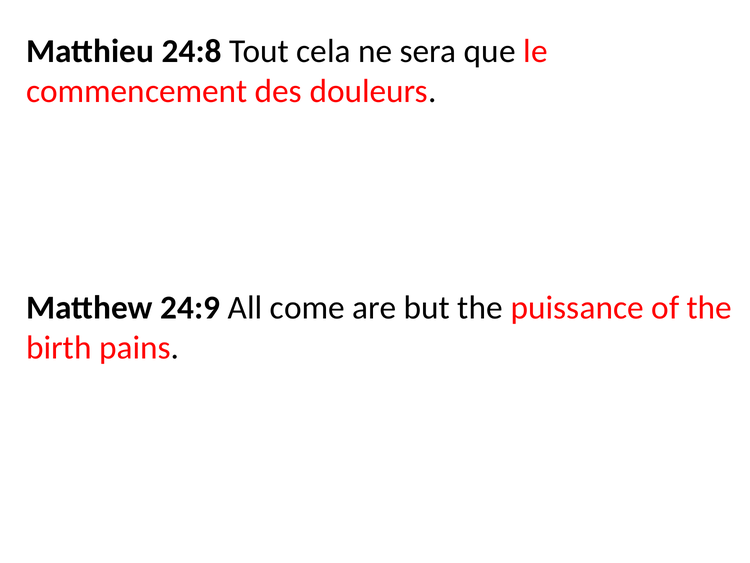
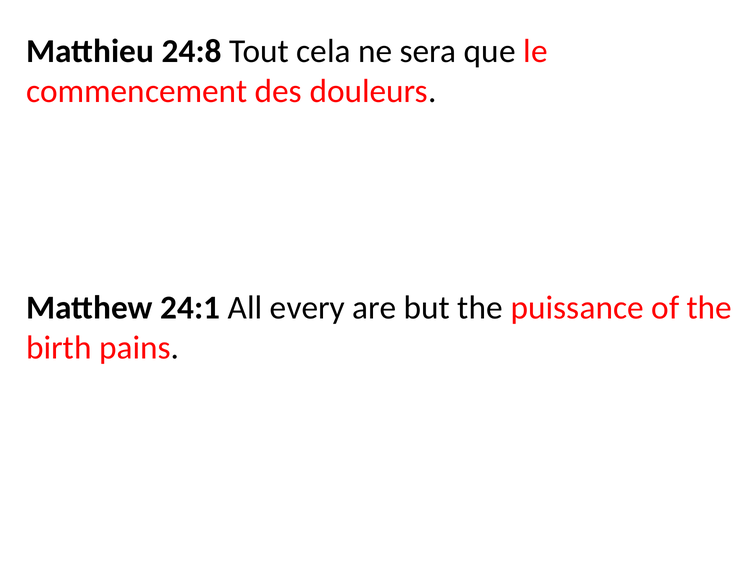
24:9: 24:9 -> 24:1
come: come -> every
